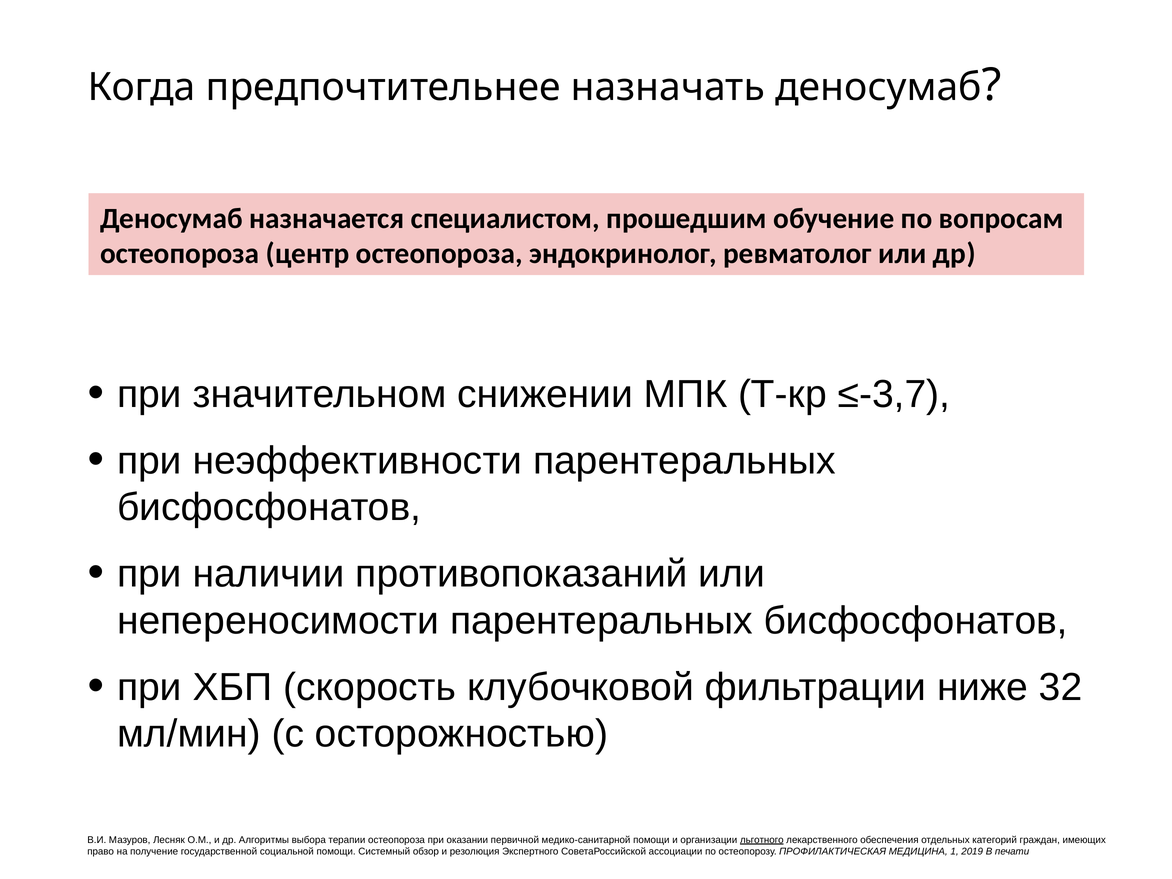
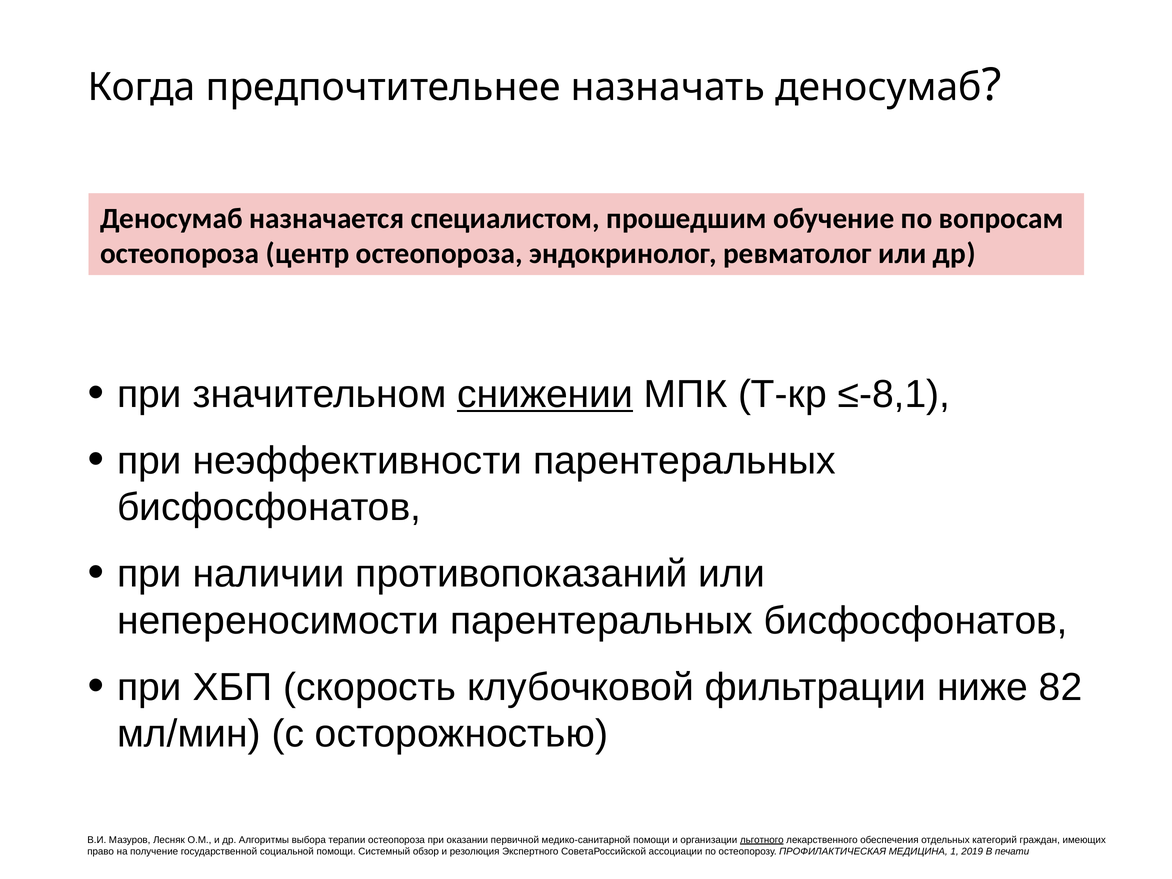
снижении underline: none -> present
≤-3,7: ≤-3,7 -> ≤-8,1
32: 32 -> 82
